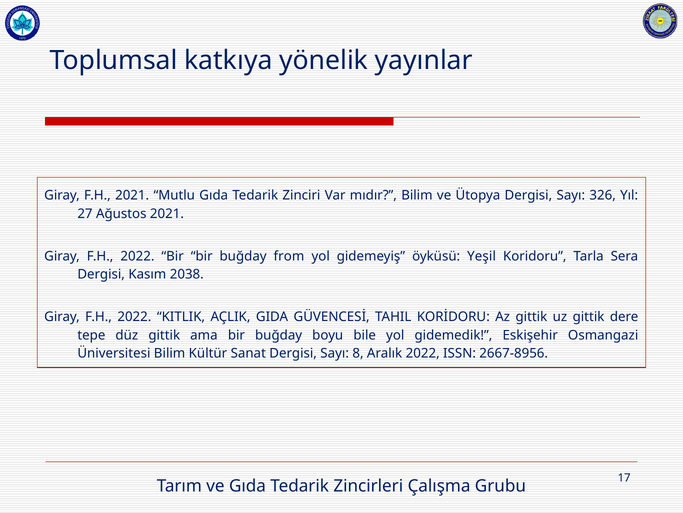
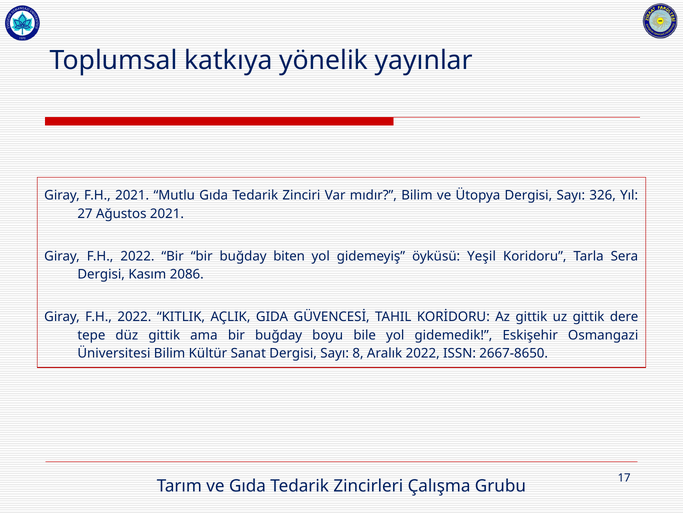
from: from -> biten
2038: 2038 -> 2086
2667-8956: 2667-8956 -> 2667-8650
